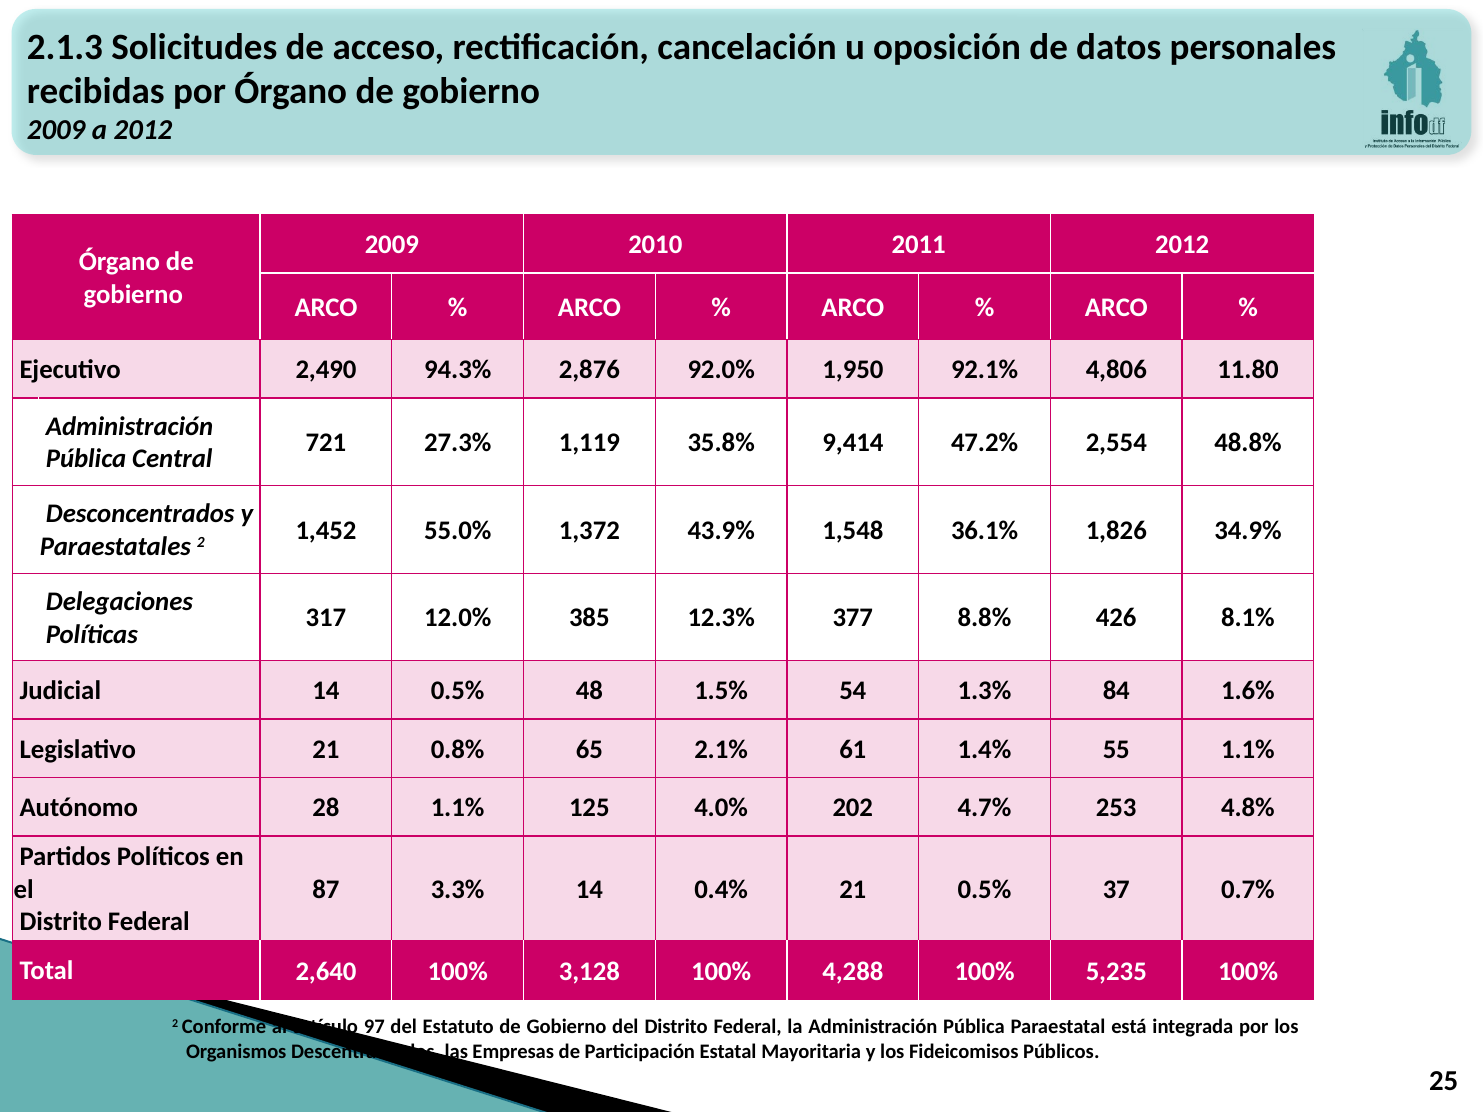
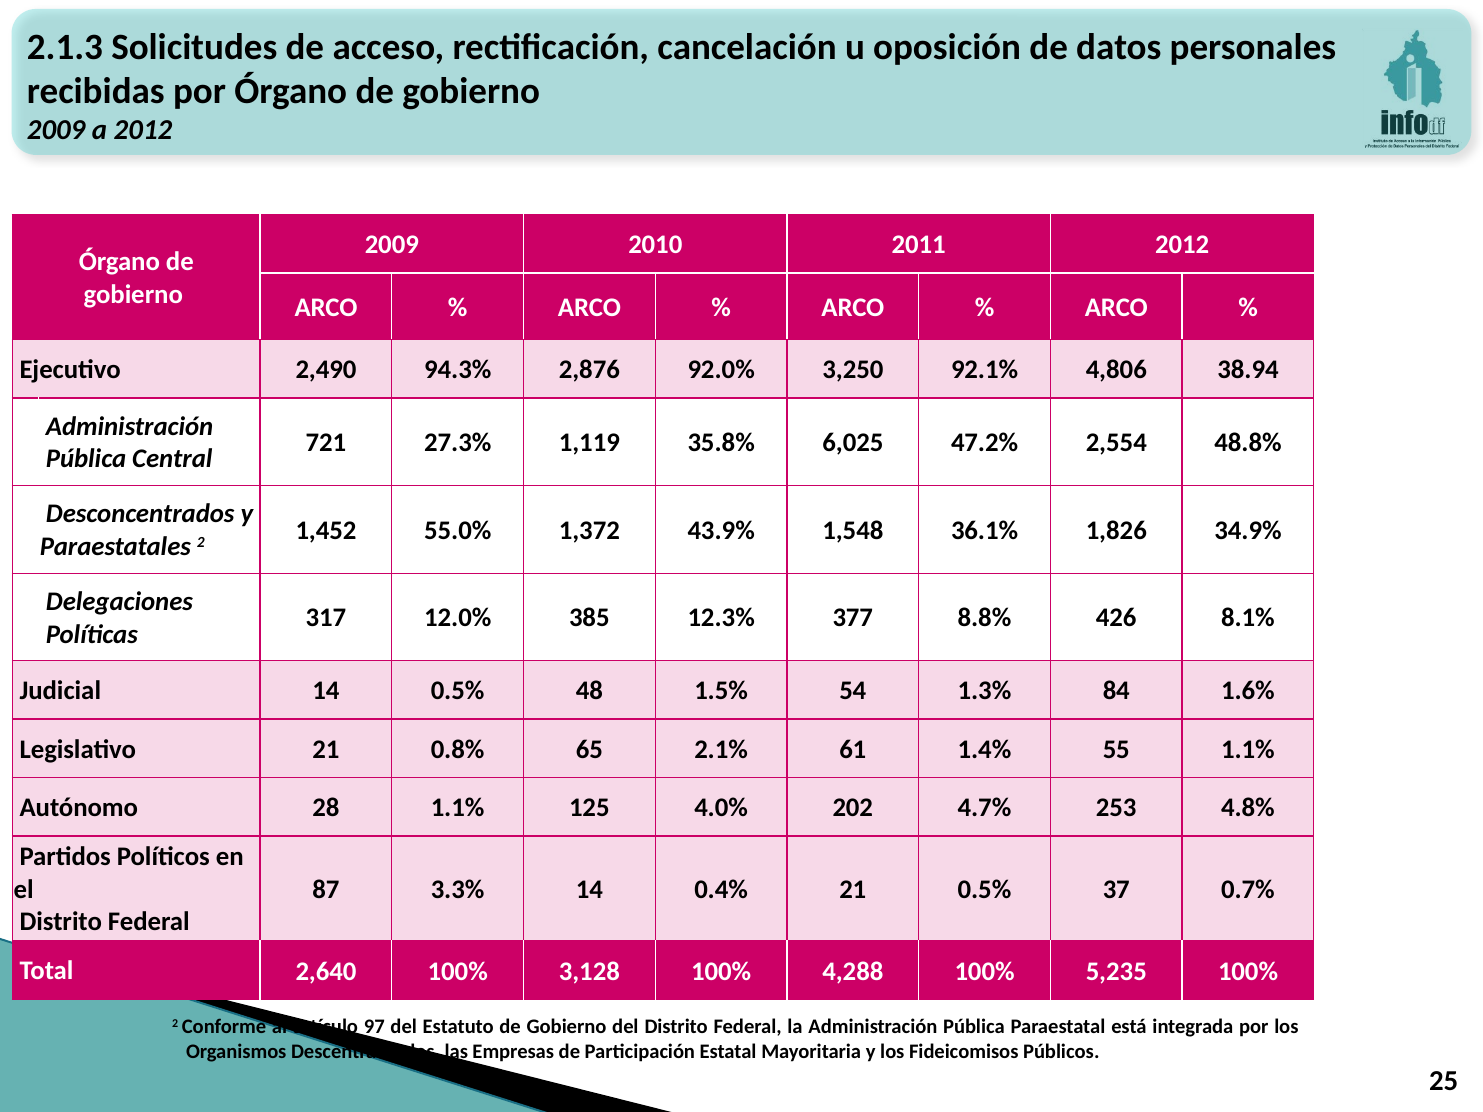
1,950: 1,950 -> 3,250
11.80: 11.80 -> 38.94
9,414: 9,414 -> 6,025
